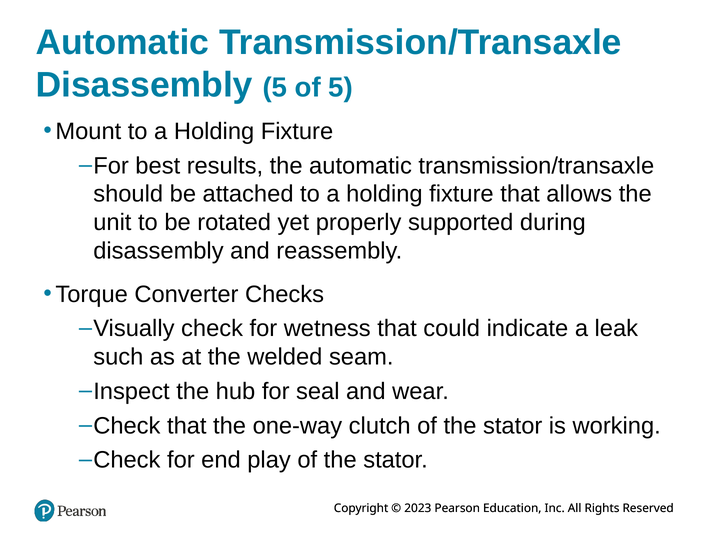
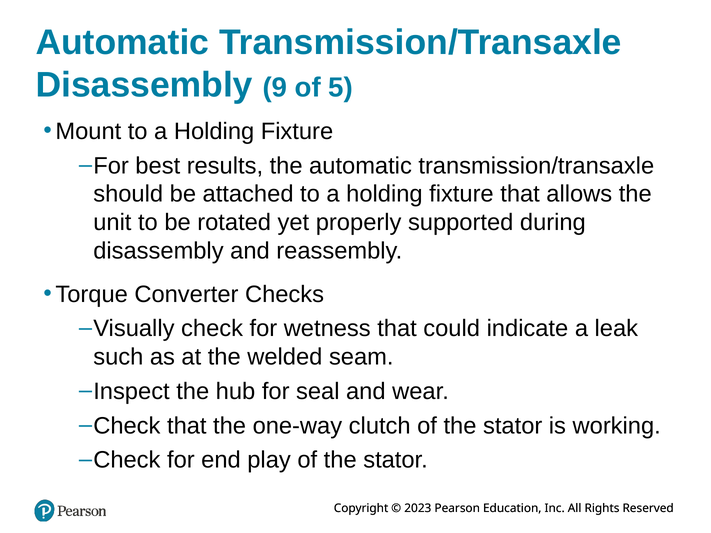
Disassembly 5: 5 -> 9
